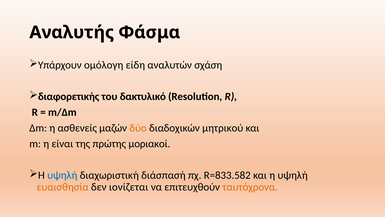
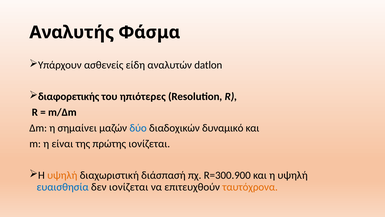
ομόλογη: ομόλογη -> ασθενείς
σχάση: σχάση -> datlon
δακτυλικό: δακτυλικό -> ηπιότερες
ασθενείς: ασθενείς -> σημαίνει
δύο colour: orange -> blue
μητρικού: μητρικού -> δυναμικό
πρώτης μοριακοί: μοριακοί -> ιονίζεται
υψηλή at (62, 175) colour: blue -> orange
R=833.582: R=833.582 -> R=300.900
ευαισθησία colour: orange -> blue
